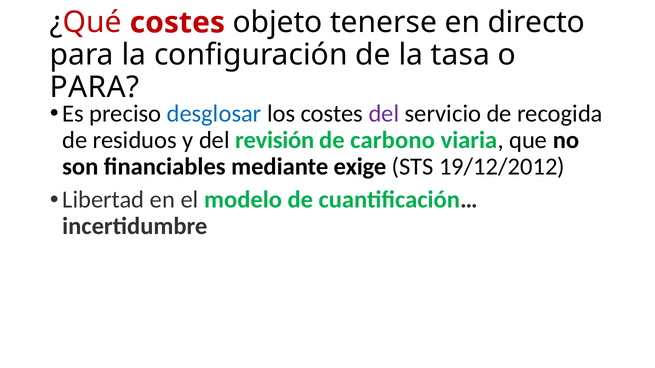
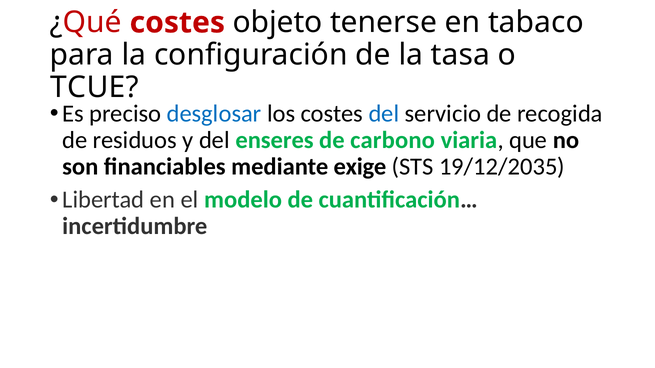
directo: directo -> tabaco
PARA at (95, 87): PARA -> TCUE
del at (384, 114) colour: purple -> blue
revisión: revisión -> enseres
19/12/2012: 19/12/2012 -> 19/12/2035
